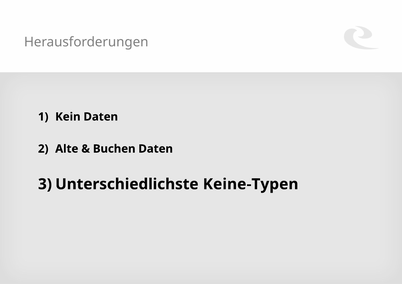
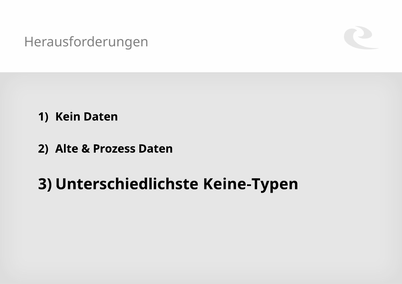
Buchen: Buchen -> Prozess
